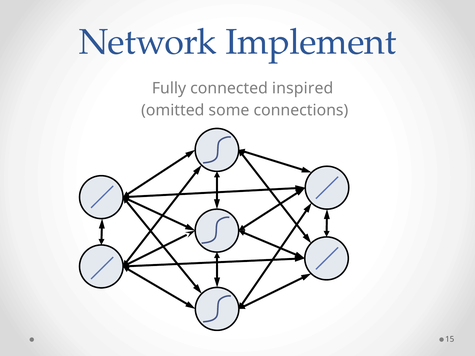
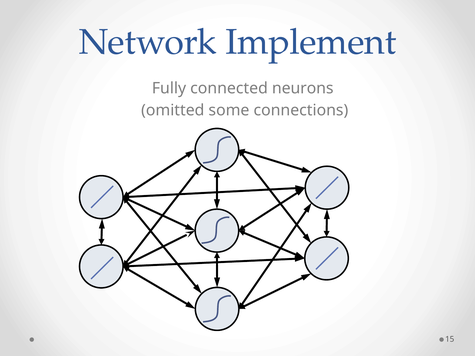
inspired: inspired -> neurons
